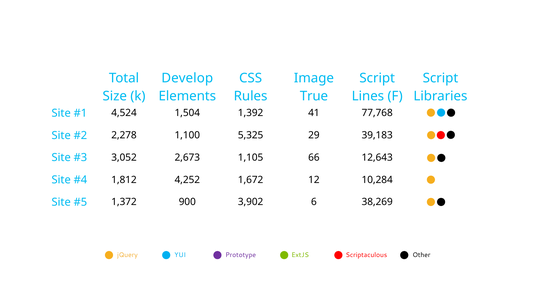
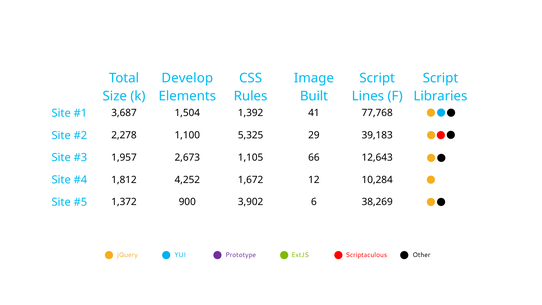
True: True -> Built
4,524: 4,524 -> 3,687
3,052: 3,052 -> 1,957
